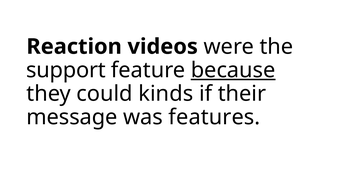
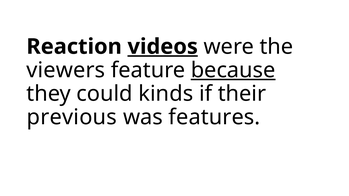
videos underline: none -> present
support: support -> viewers
message: message -> previous
